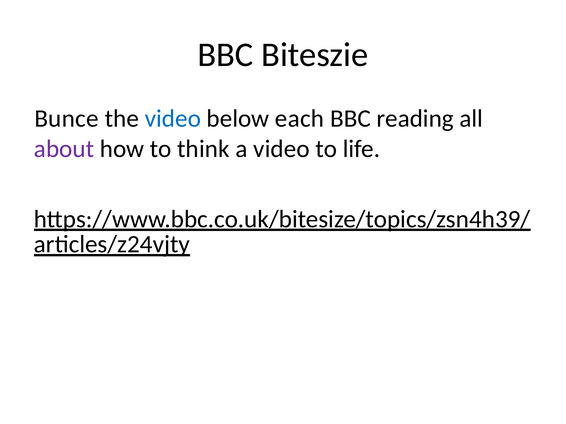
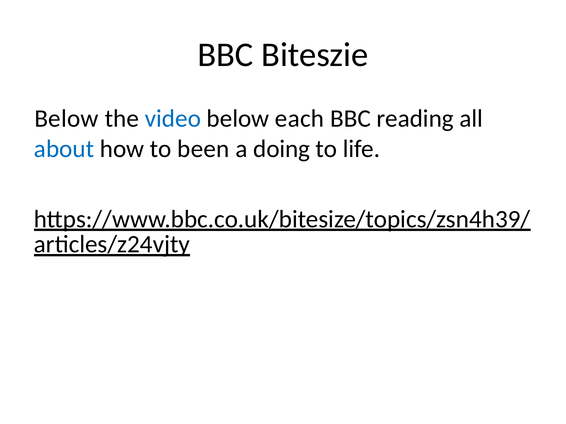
Bunce at (66, 119): Bunce -> Below
about colour: purple -> blue
think: think -> been
a video: video -> doing
